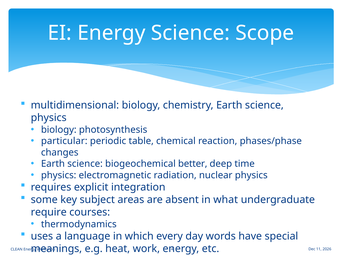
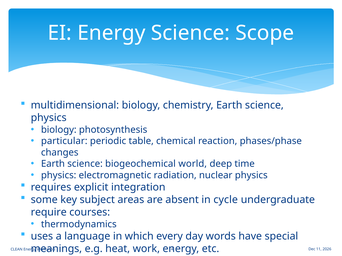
better: better -> world
what: what -> cycle
